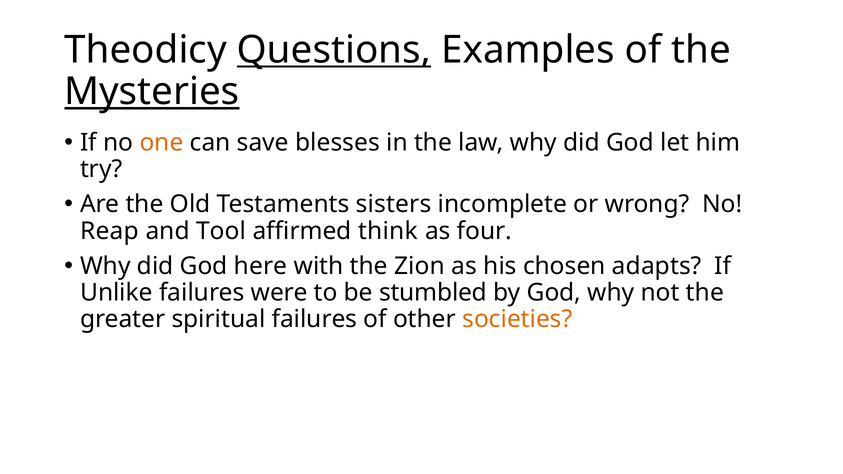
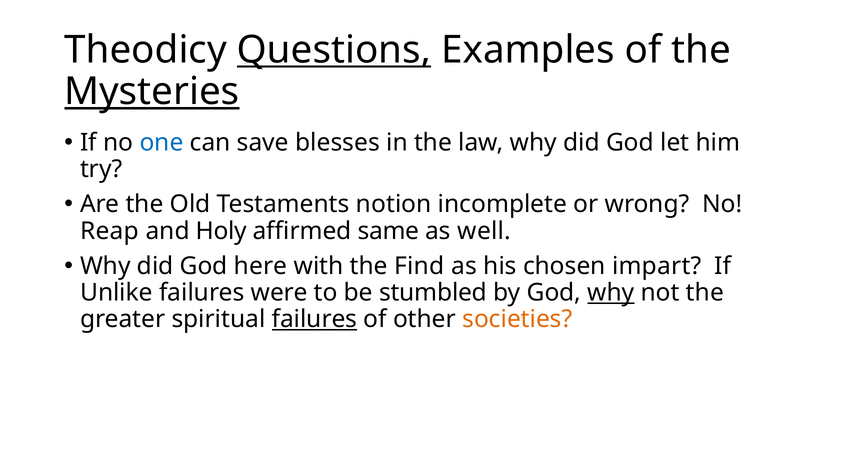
one colour: orange -> blue
sisters: sisters -> notion
Tool: Tool -> Holy
think: think -> same
four: four -> well
Zion: Zion -> Find
adapts: adapts -> impart
why at (611, 293) underline: none -> present
failures at (314, 319) underline: none -> present
